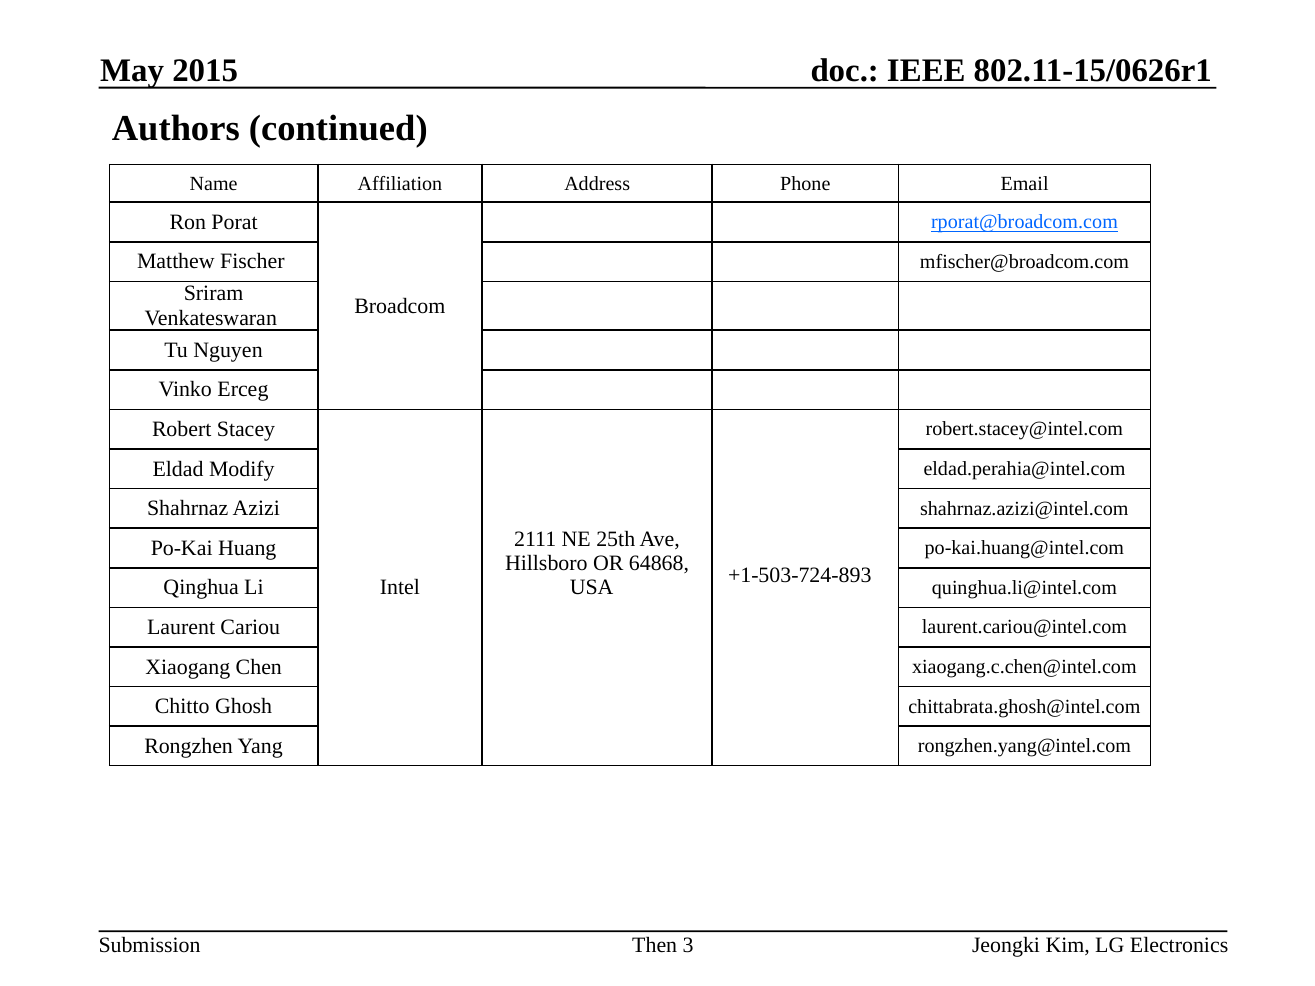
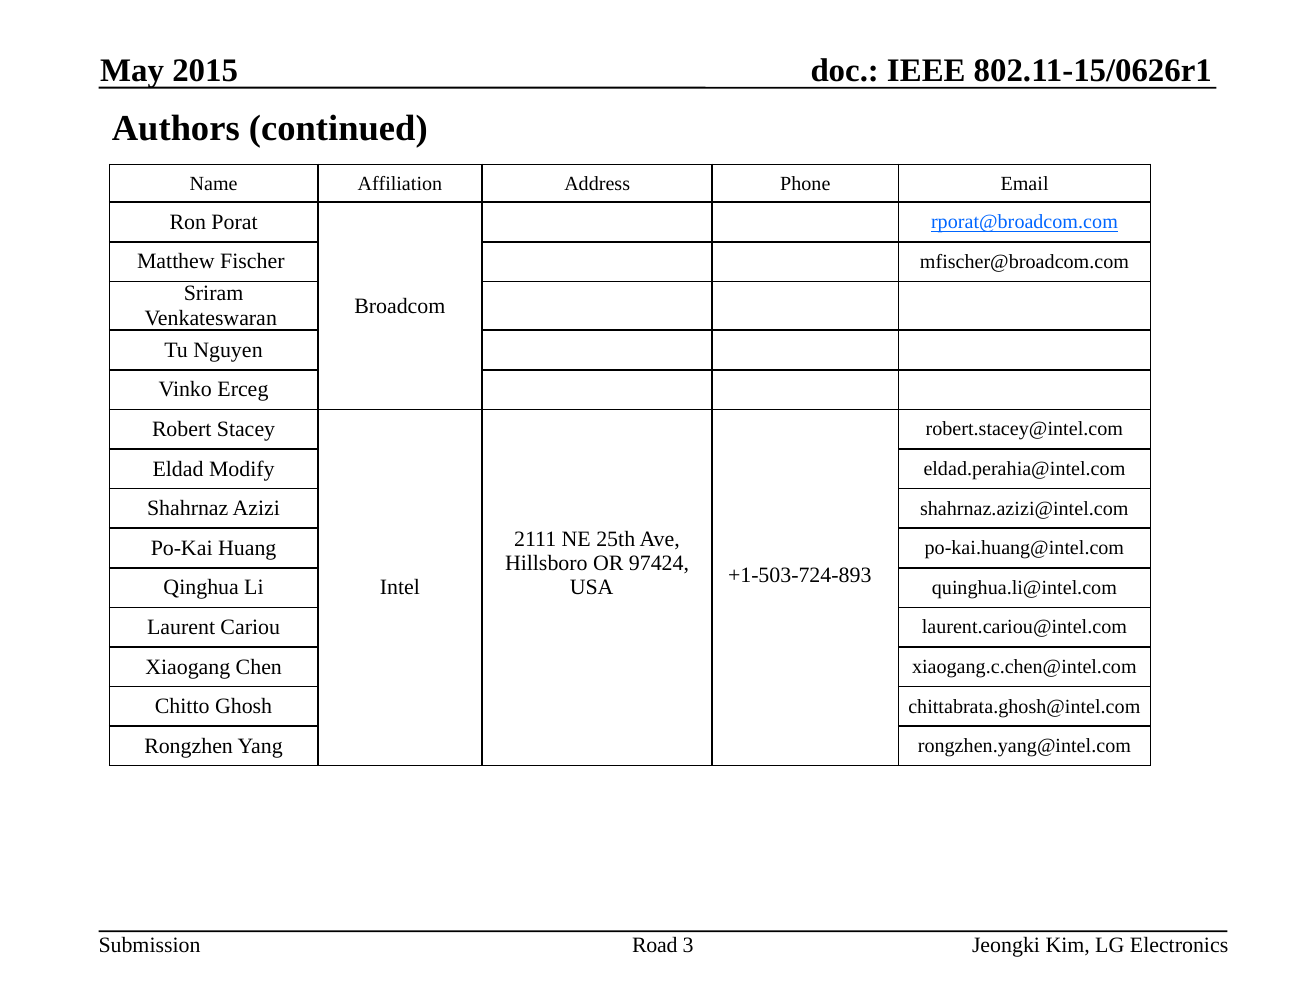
64868: 64868 -> 97424
Then: Then -> Road
